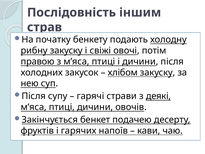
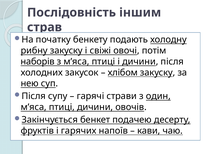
правою: правою -> наборів
деякі: деякі -> один
